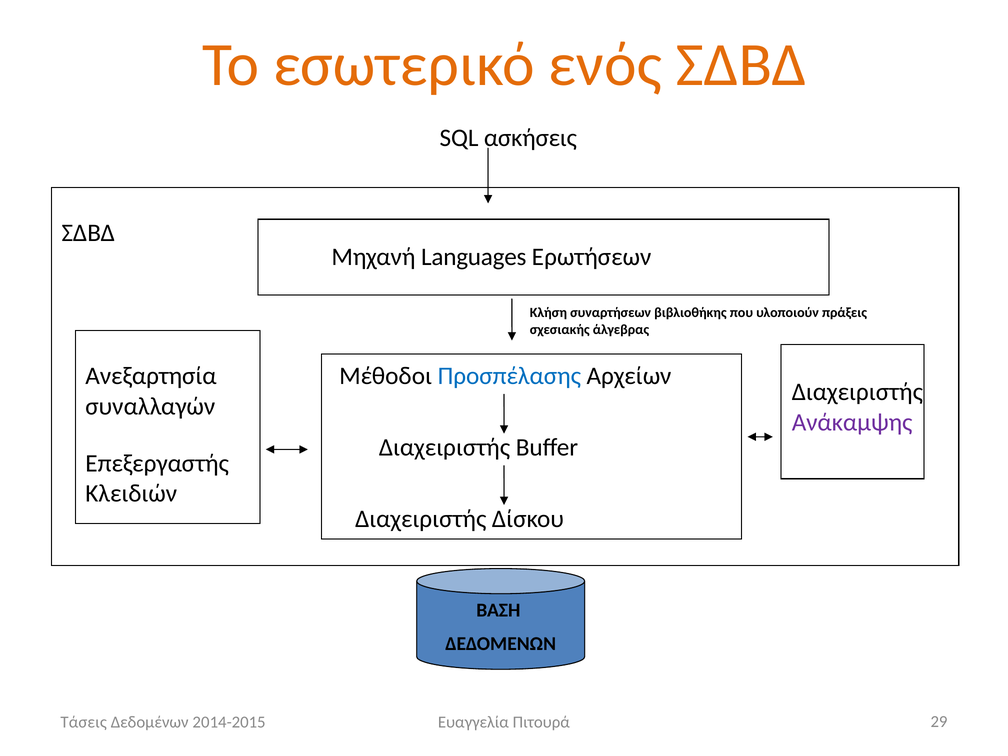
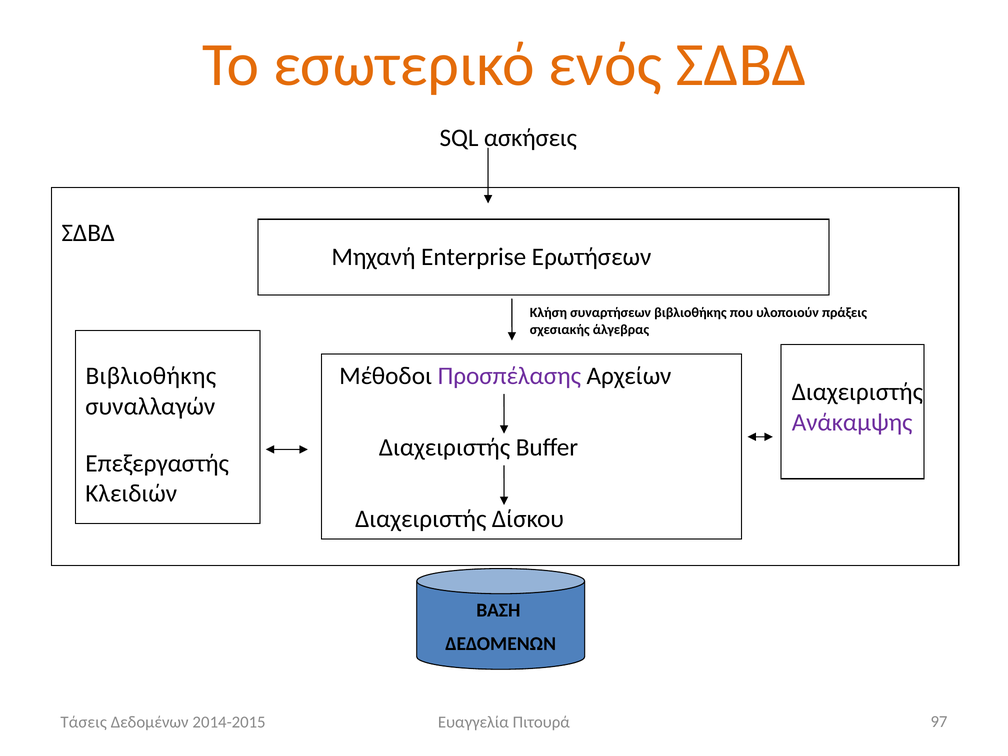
Languages: Languages -> Enterprise
Ανεξαρτησία at (151, 376): Ανεξαρτησία -> Βιβλιοθήκης
Προσπέλασης colour: blue -> purple
29: 29 -> 97
